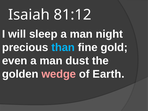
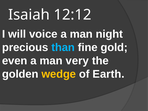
81:12: 81:12 -> 12:12
sleep: sleep -> voice
dust: dust -> very
wedge colour: pink -> yellow
